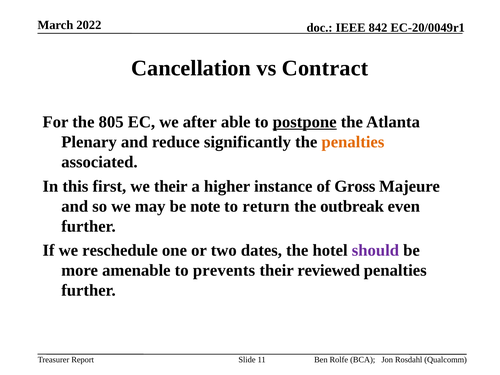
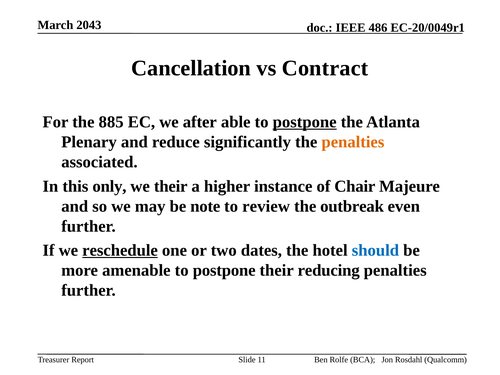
2022: 2022 -> 2043
842: 842 -> 486
805: 805 -> 885
first: first -> only
Gross: Gross -> Chair
return: return -> review
reschedule underline: none -> present
should colour: purple -> blue
amenable to prevents: prevents -> postpone
reviewed: reviewed -> reducing
